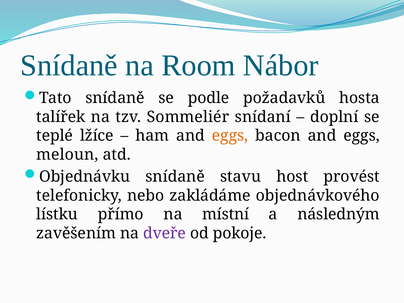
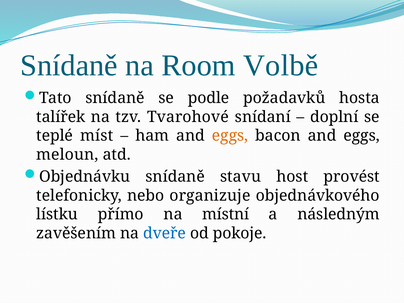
Nábor: Nábor -> Volbě
Sommeliér: Sommeliér -> Tvarohové
lžíce: lžíce -> míst
zakládáme: zakládáme -> organizuje
dveře colour: purple -> blue
